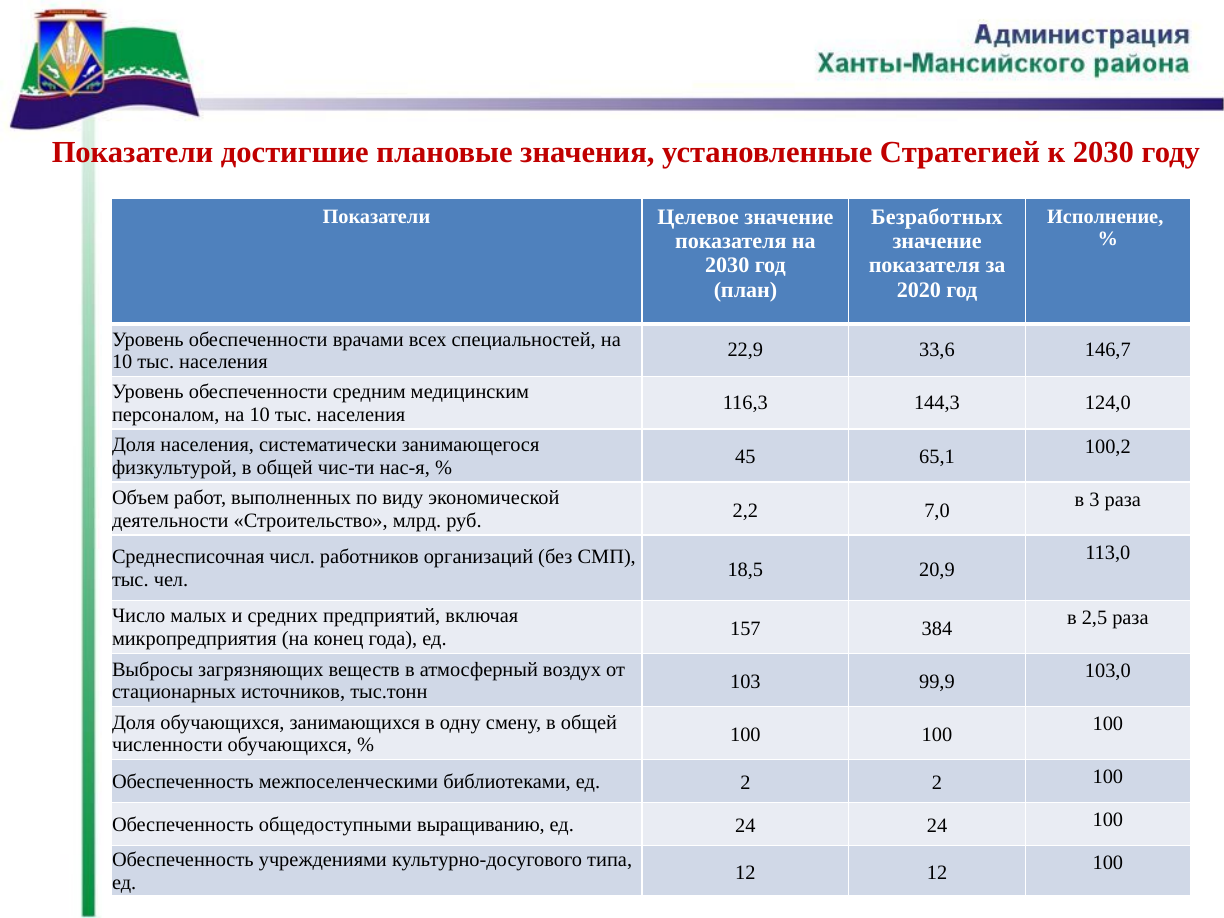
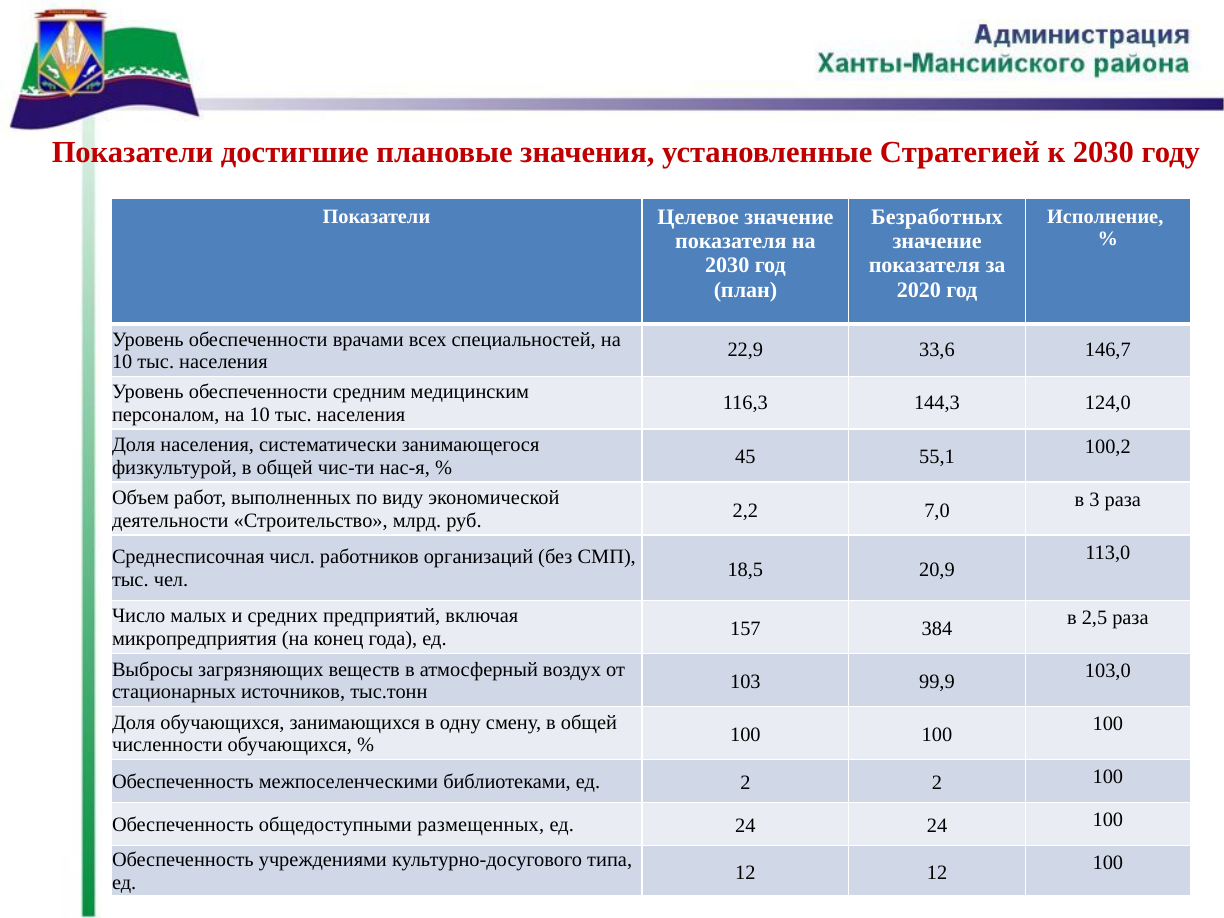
65,1: 65,1 -> 55,1
выращиванию: выращиванию -> размещенных
